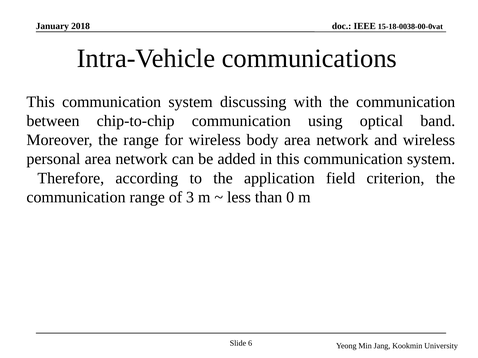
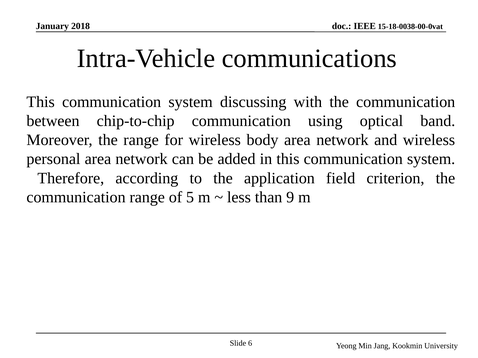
3: 3 -> 5
0: 0 -> 9
